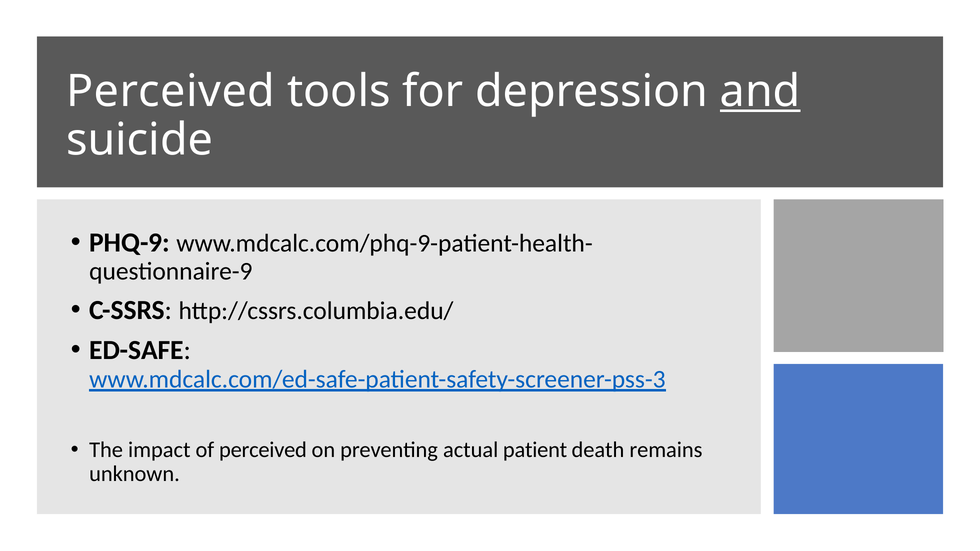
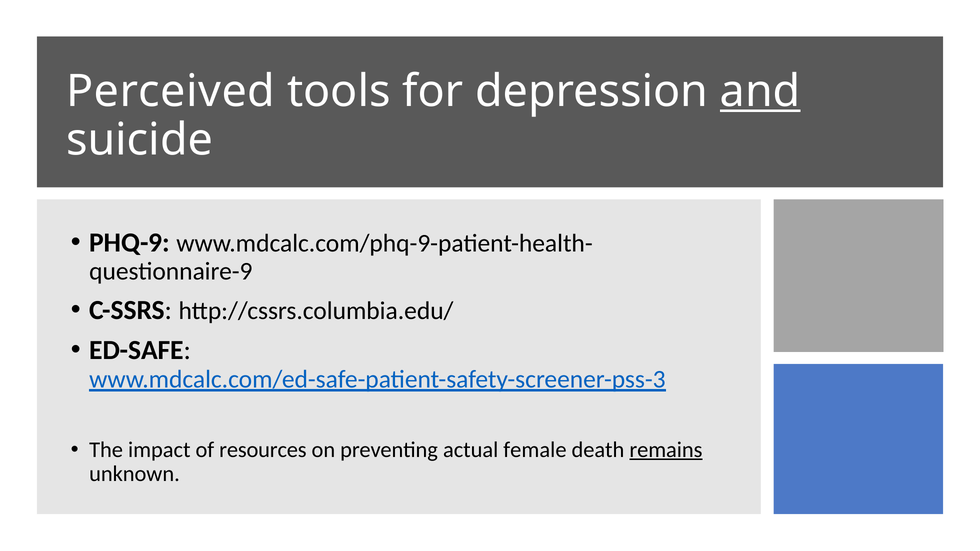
of perceived: perceived -> resources
patient: patient -> female
remains underline: none -> present
